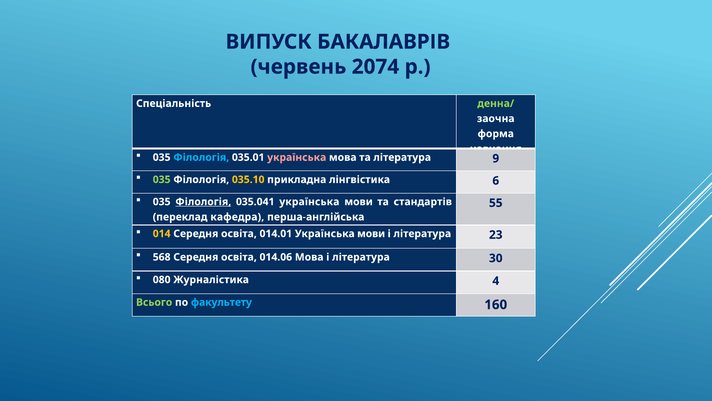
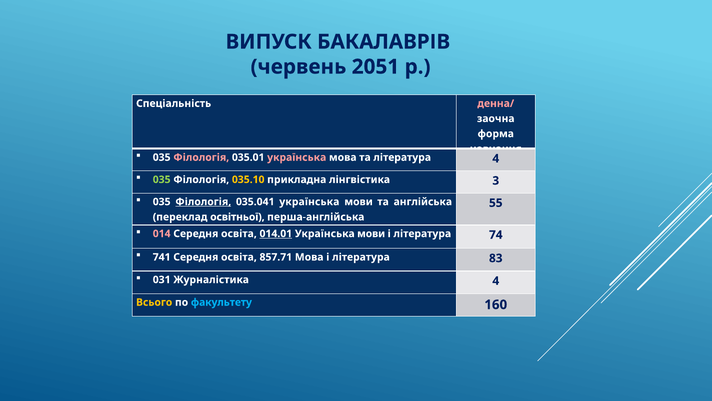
2074: 2074 -> 2051
денна/ colour: light green -> pink
Філологія at (201, 157) colour: light blue -> pink
література 9: 9 -> 4
6: 6 -> 3
стандартів: стандартів -> англійська
кафедра: кафедра -> освітньої
014 colour: yellow -> pink
014.01 underline: none -> present
23: 23 -> 74
568: 568 -> 741
014.06: 014.06 -> 857.71
30: 30 -> 83
080: 080 -> 031
Всього colour: light green -> yellow
